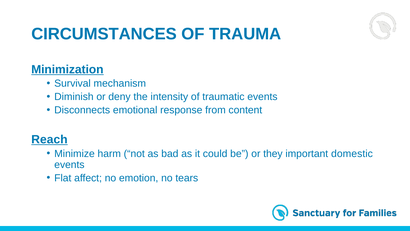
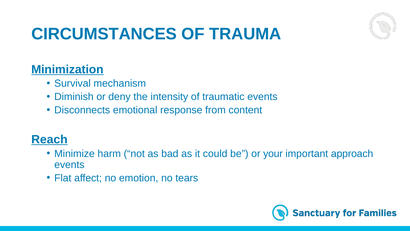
they: they -> your
domestic: domestic -> approach
